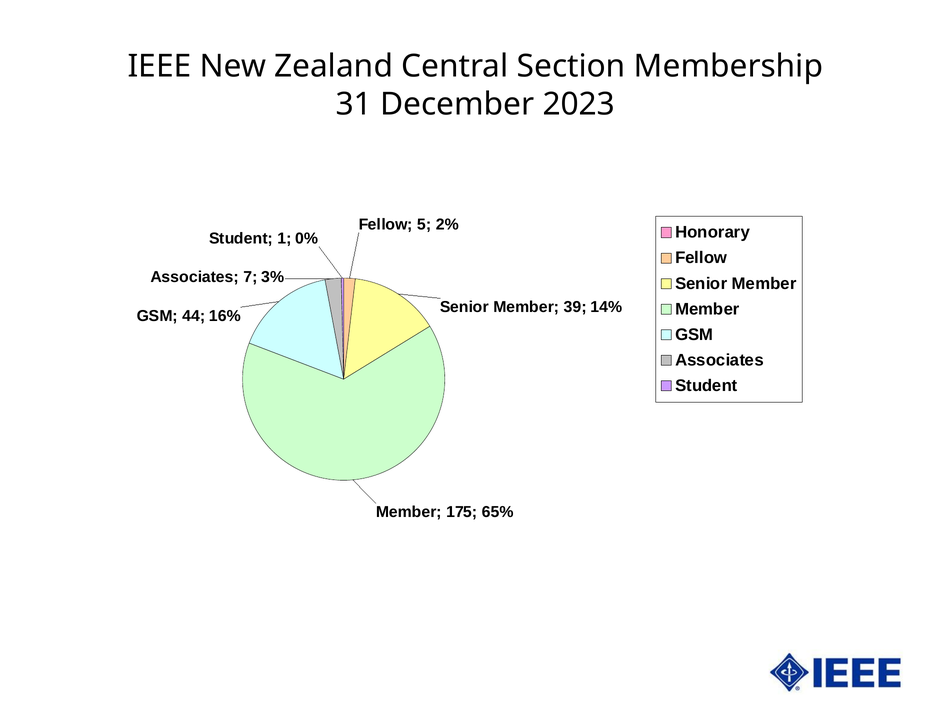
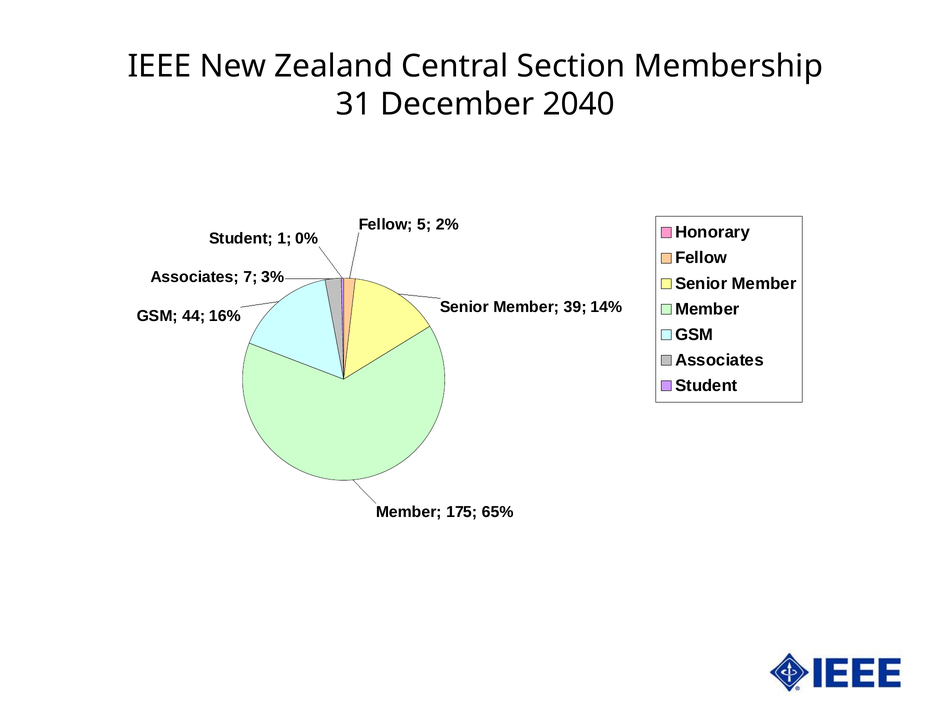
2023: 2023 -> 2040
